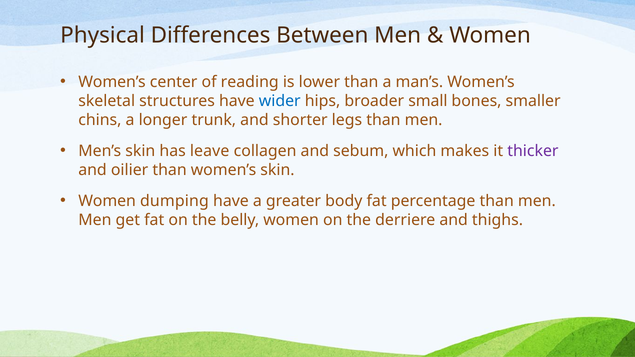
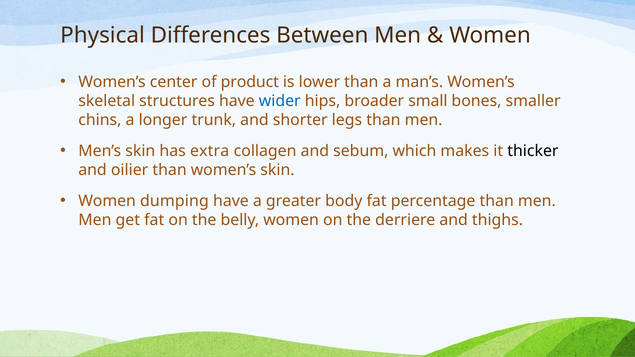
reading: reading -> product
leave: leave -> extra
thicker colour: purple -> black
